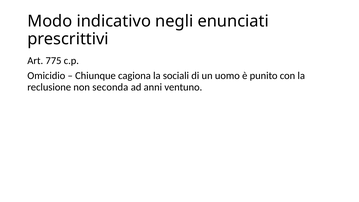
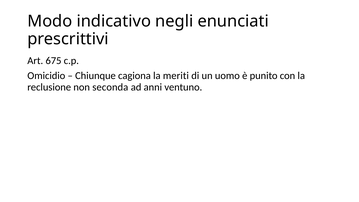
775: 775 -> 675
sociali: sociali -> meriti
